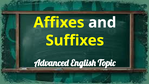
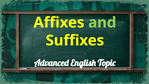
and colour: white -> light green
